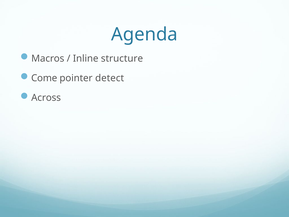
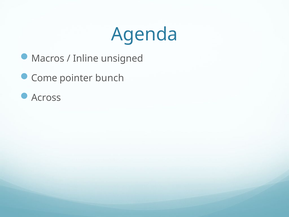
structure: structure -> unsigned
detect: detect -> bunch
